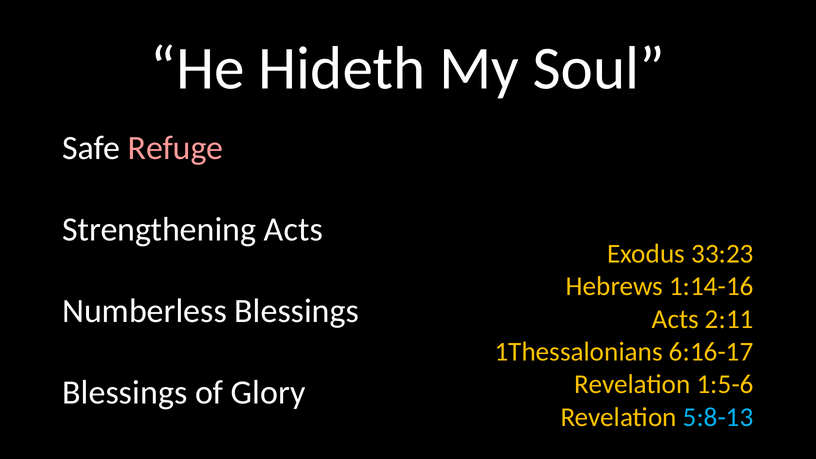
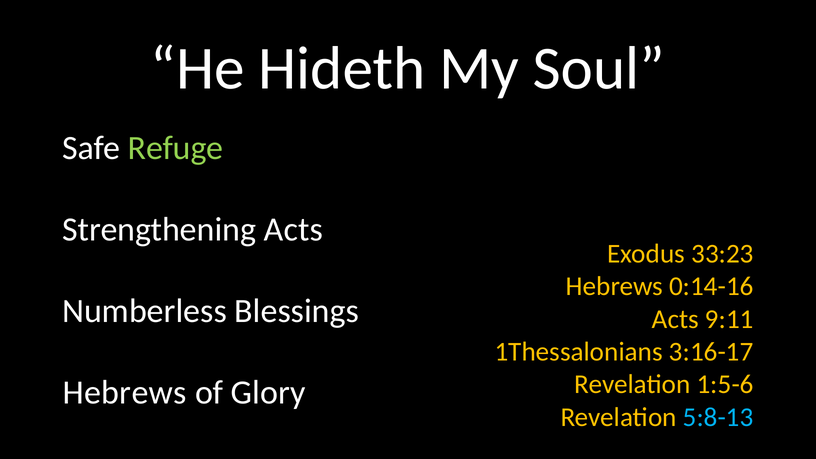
Refuge colour: pink -> light green
1:14-16: 1:14-16 -> 0:14-16
2:11: 2:11 -> 9:11
6:16-17: 6:16-17 -> 3:16-17
Blessings at (125, 393): Blessings -> Hebrews
